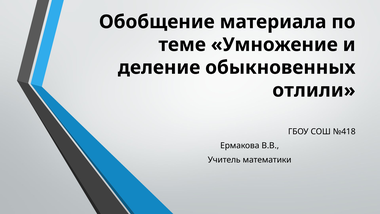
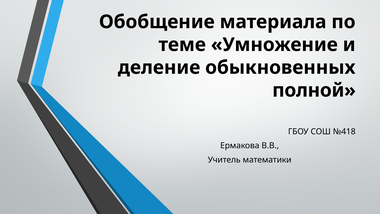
отлили: отлили -> полной
